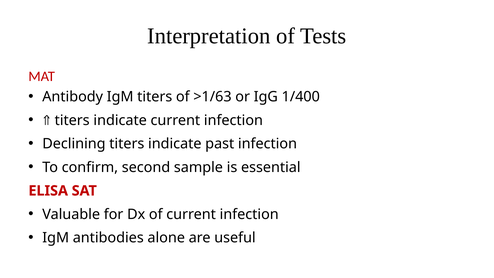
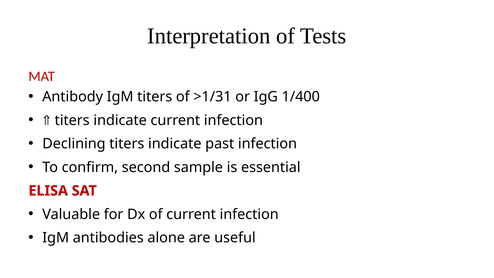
>1/63: >1/63 -> >1/31
